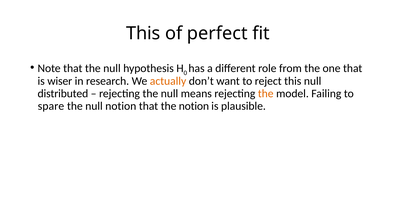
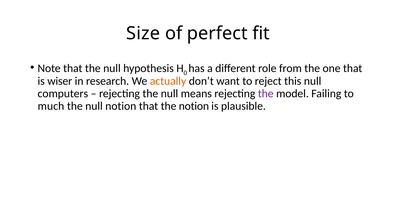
This at (143, 33): This -> Size
distributed: distributed -> computers
the at (266, 94) colour: orange -> purple
spare: spare -> much
